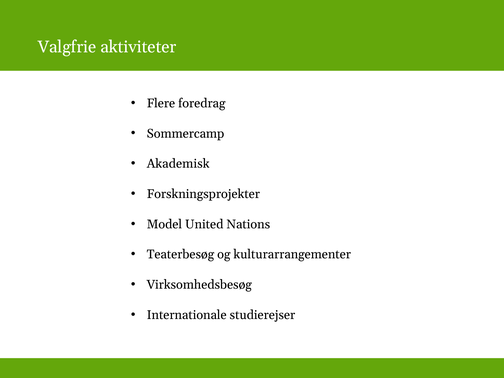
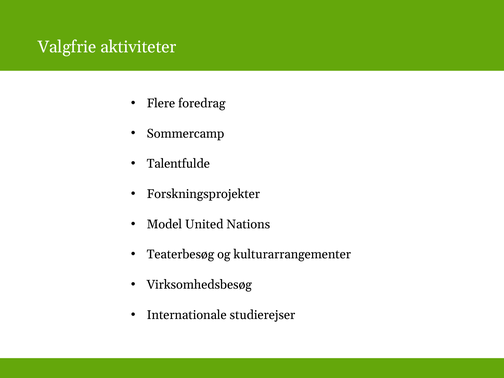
Akademisk: Akademisk -> Talentfulde
